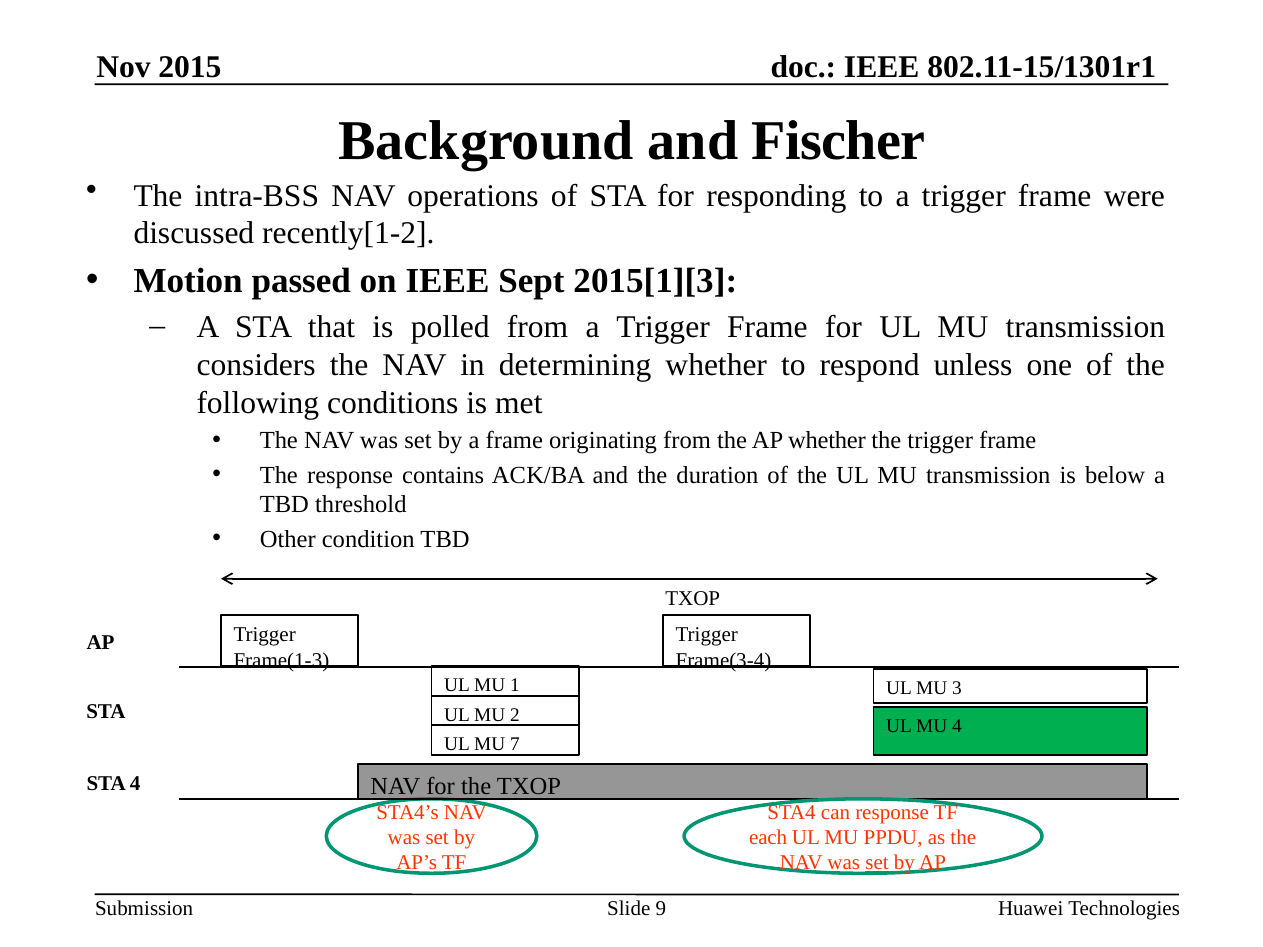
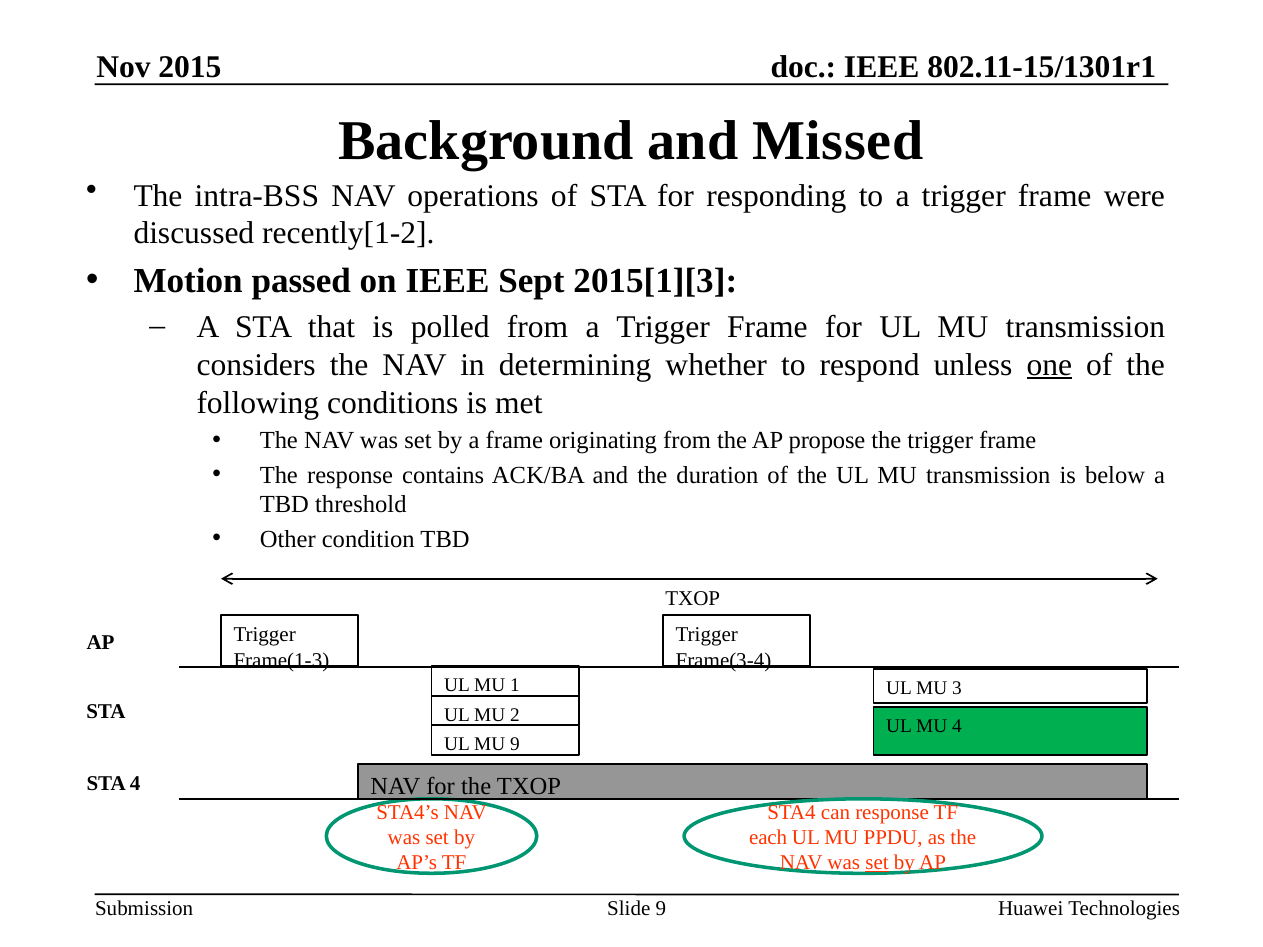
Fischer: Fischer -> Missed
one underline: none -> present
AP whether: whether -> propose
MU 7: 7 -> 9
